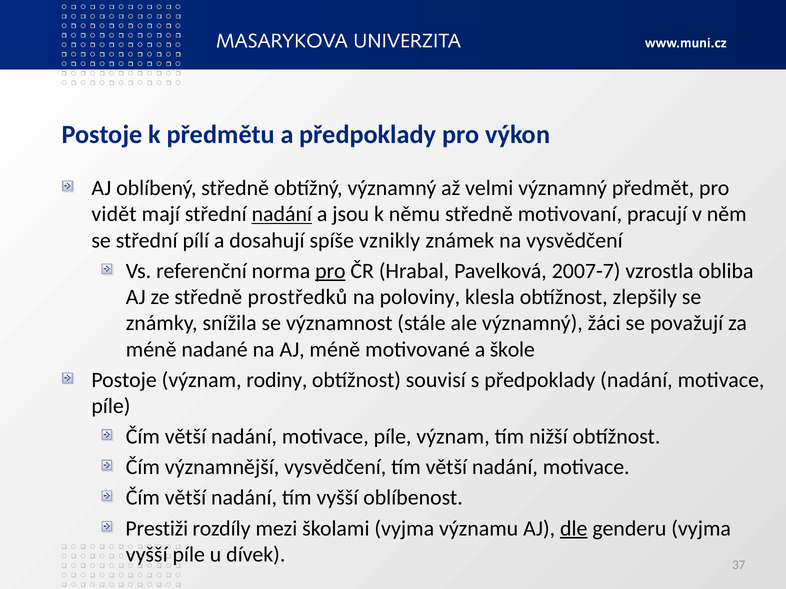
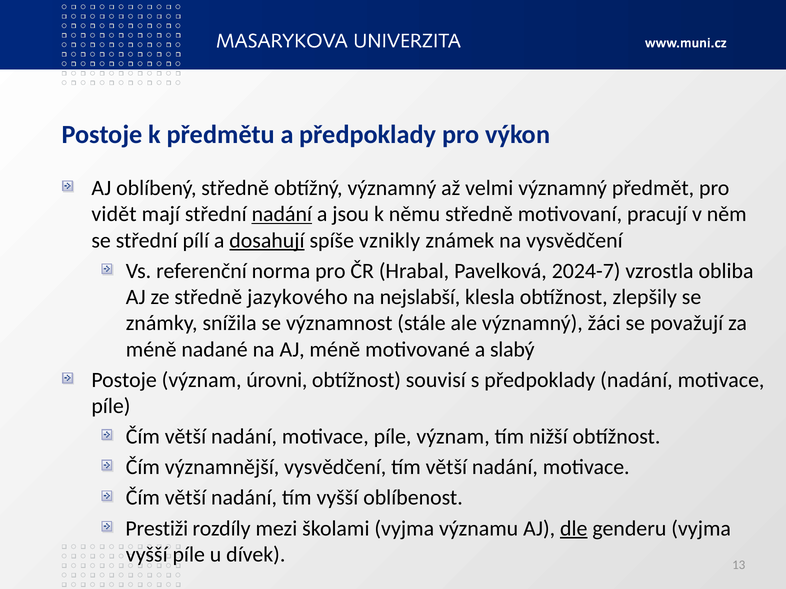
dosahují underline: none -> present
pro at (330, 271) underline: present -> none
2007-7: 2007-7 -> 2024-7
prostředků: prostředků -> jazykového
poloviny: poloviny -> nejslabší
škole: škole -> slabý
rodiny: rodiny -> úrovni
37: 37 -> 13
